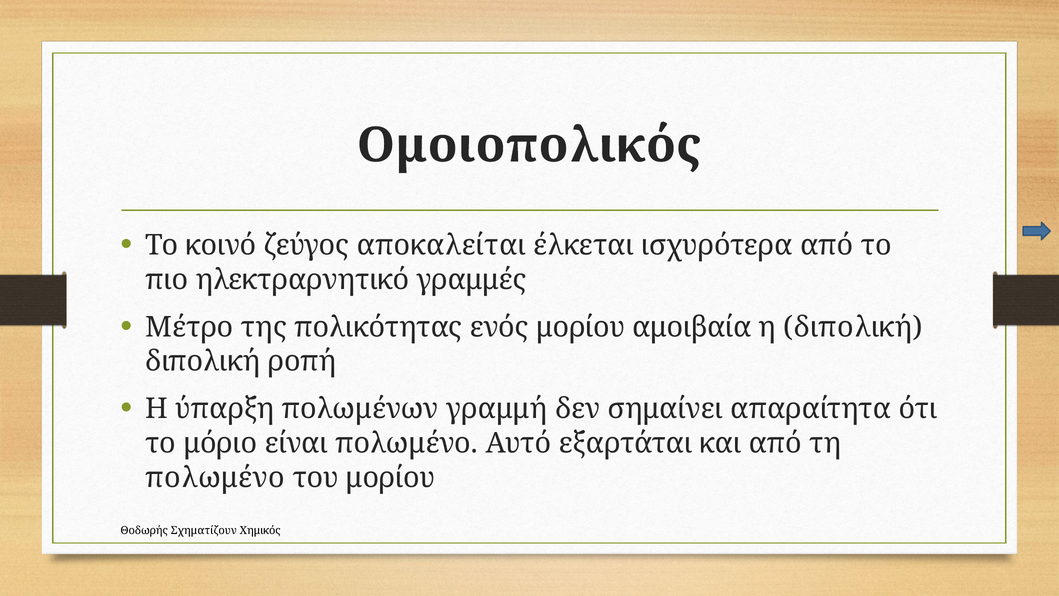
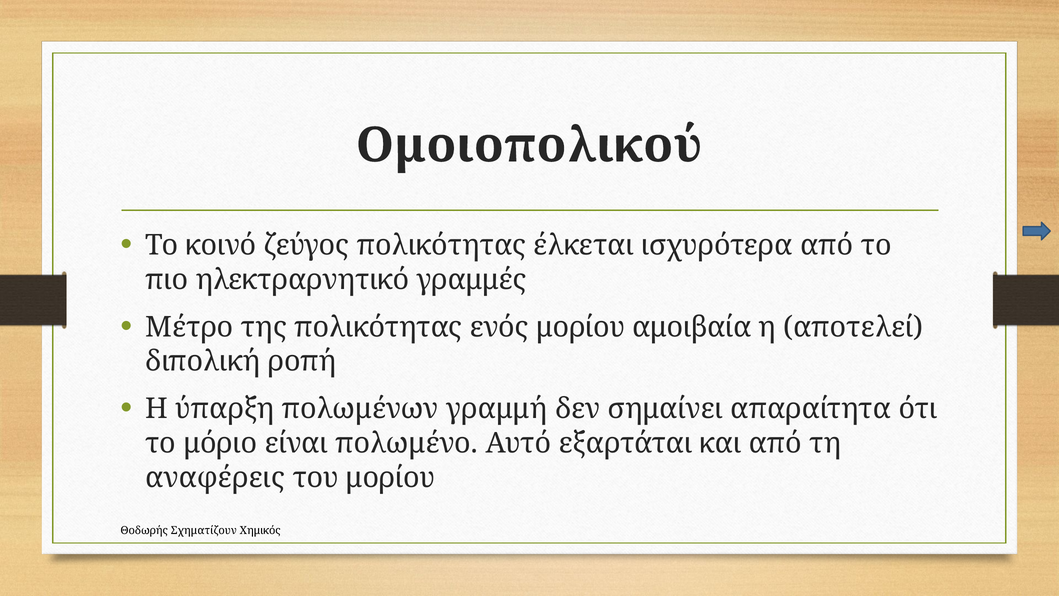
Ομοιοπολικός: Ομοιοπολικός -> Ομοιοπολικού
ζεύγος αποκαλείται: αποκαλείται -> πολικότητας
η διπολική: διπολική -> αποτελεί
πολωμένο at (215, 477): πολωμένο -> αναφέρεις
